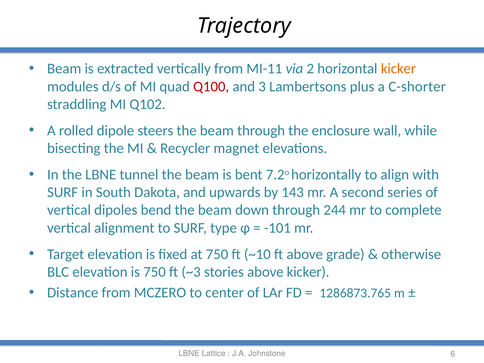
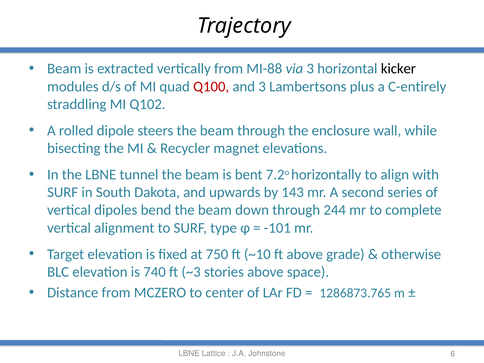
MI-11: MI-11 -> MI-88
via 2: 2 -> 3
kicker at (398, 69) colour: orange -> black
C-shorter: C-shorter -> C-entirely
is 750: 750 -> 740
above kicker: kicker -> space
